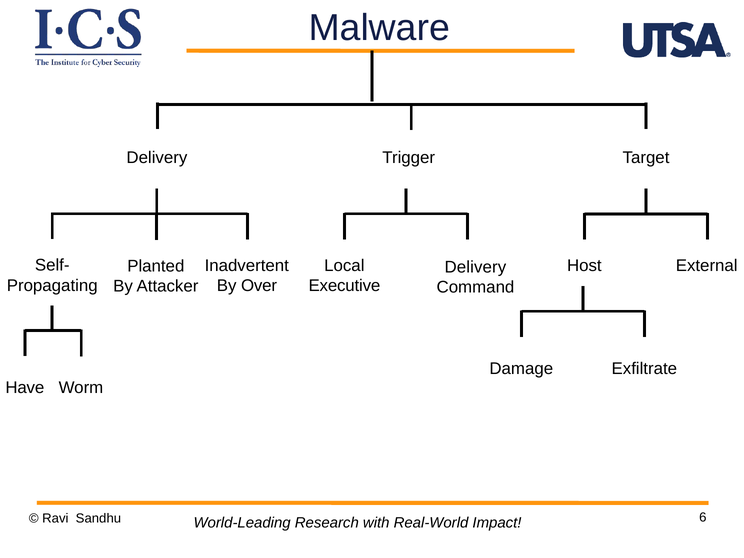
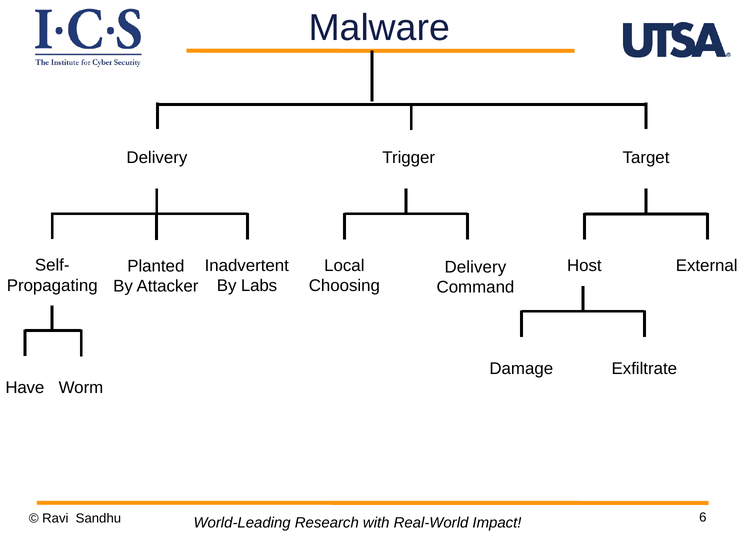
Over: Over -> Labs
Executive: Executive -> Choosing
